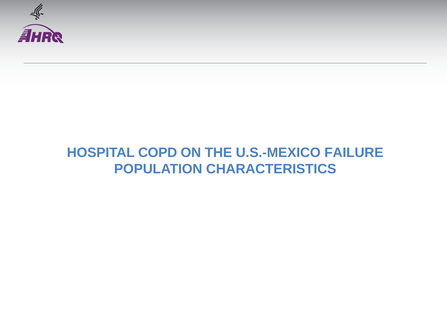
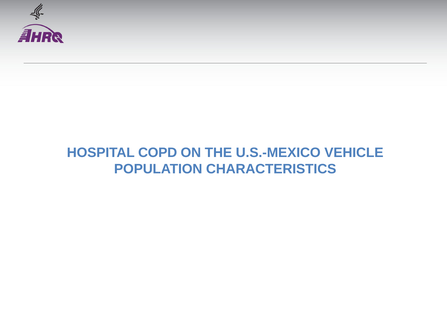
FAILURE: FAILURE -> VEHICLE
